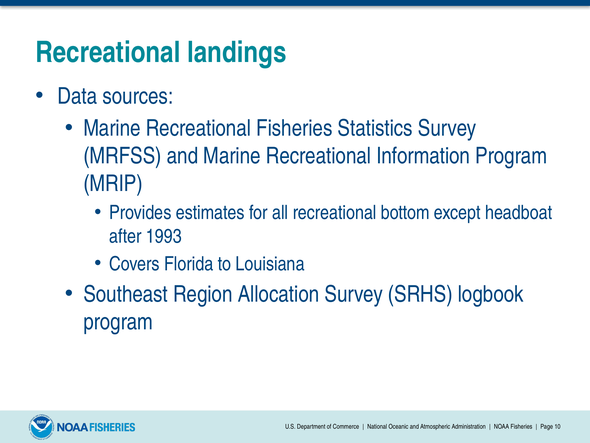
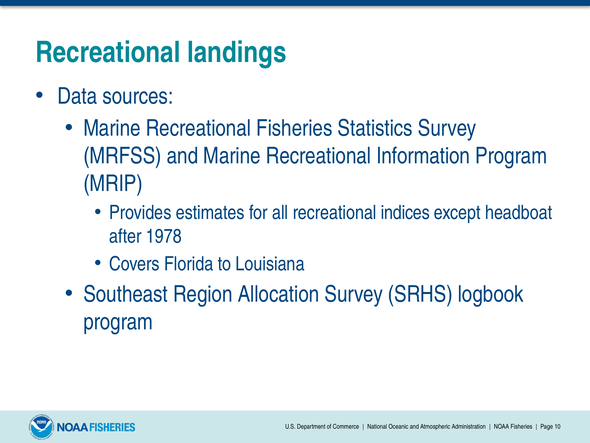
bottom: bottom -> indices
1993: 1993 -> 1978
